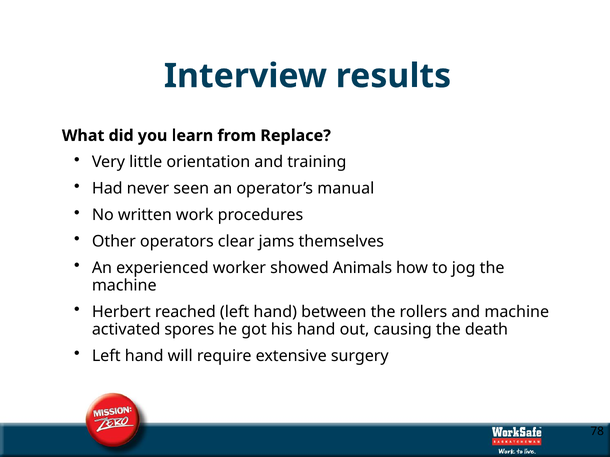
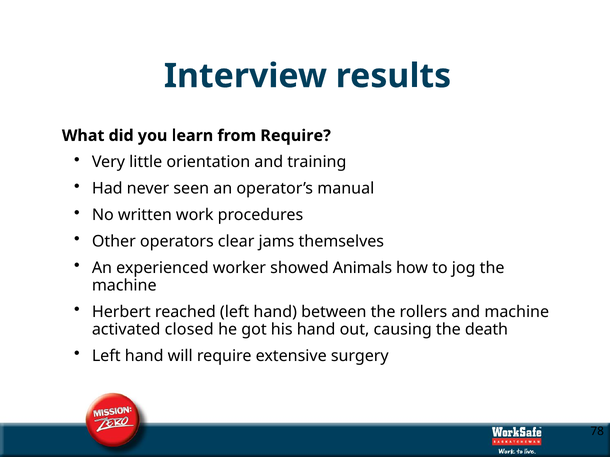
from Replace: Replace -> Require
spores: spores -> closed
